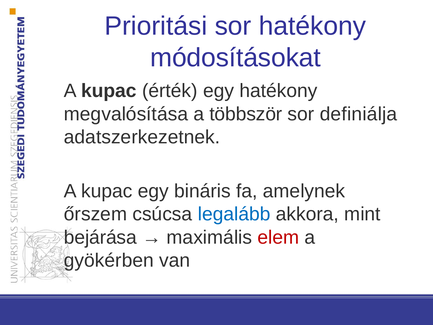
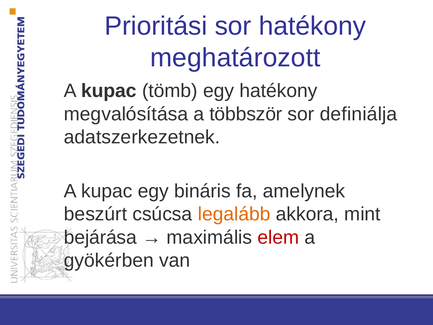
módosításokat: módosításokat -> meghatározott
érték: érték -> tömb
őrszem: őrszem -> beszúrt
legalább colour: blue -> orange
